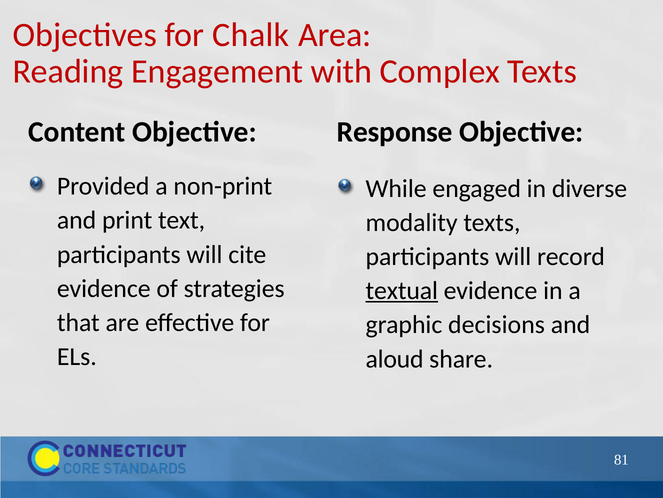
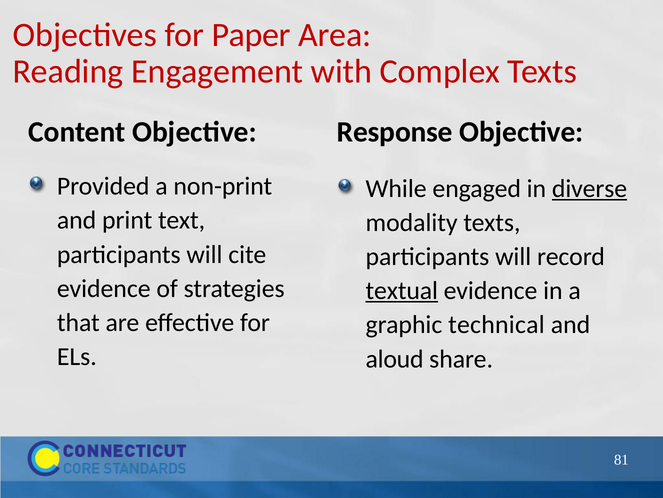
Chalk: Chalk -> Paper
diverse underline: none -> present
decisions: decisions -> technical
